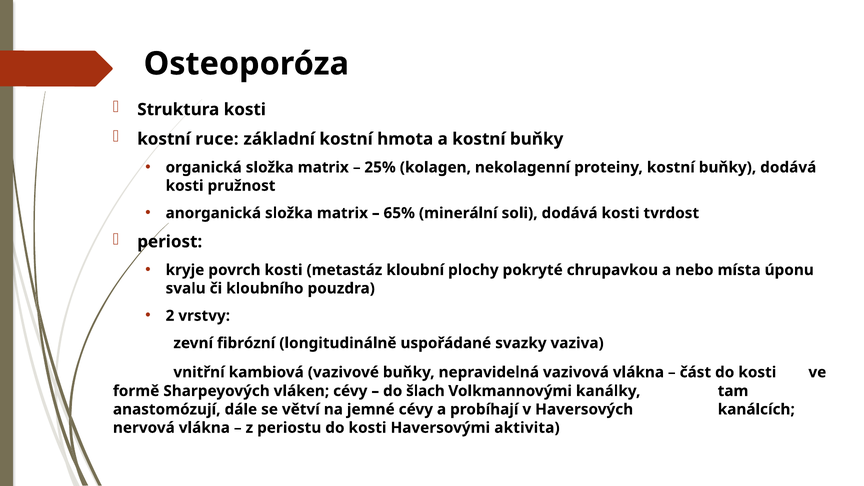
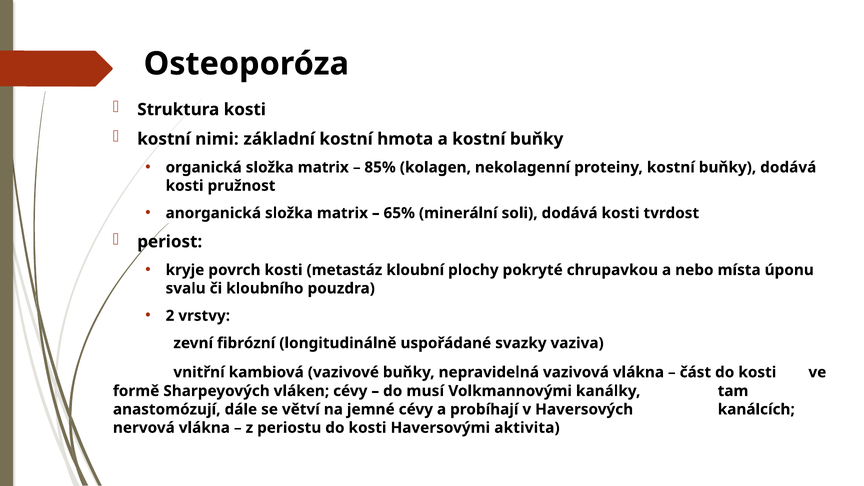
ruce: ruce -> nimi
25%: 25% -> 85%
šlach: šlach -> musí
